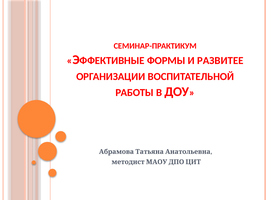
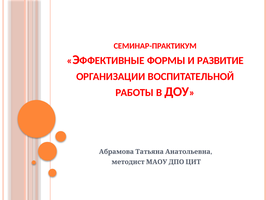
РАЗВИТЕЕ: РАЗВИТЕЕ -> РАЗВИТИЕ
